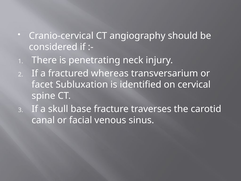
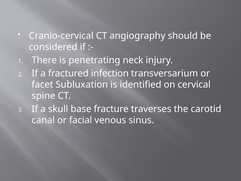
whereas: whereas -> infection
